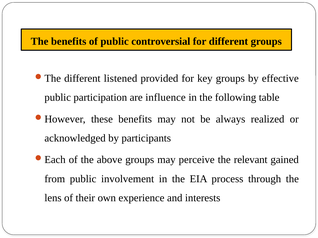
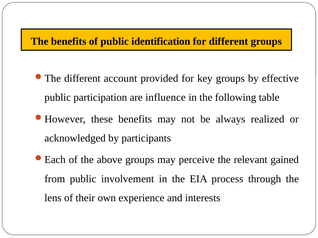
controversial: controversial -> identification
listened: listened -> account
